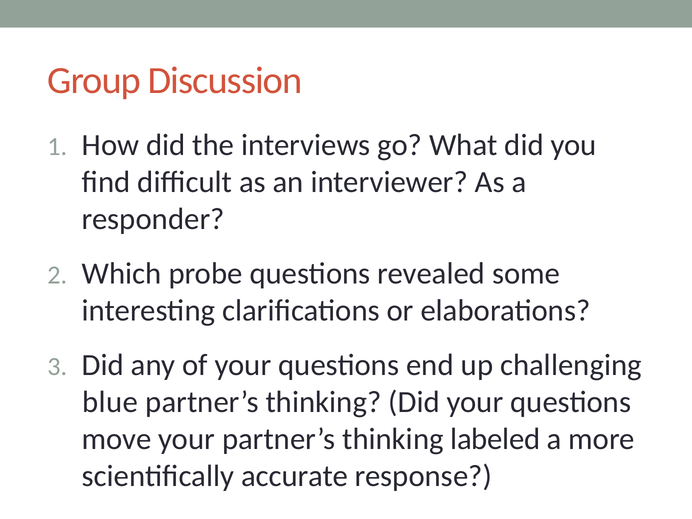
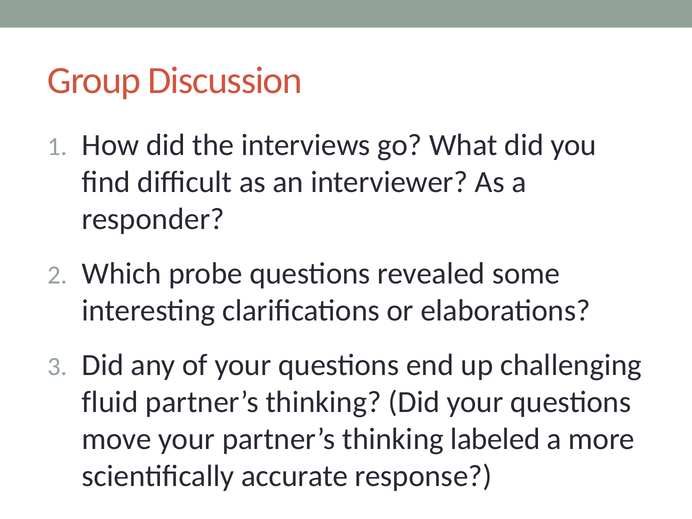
blue: blue -> fluid
